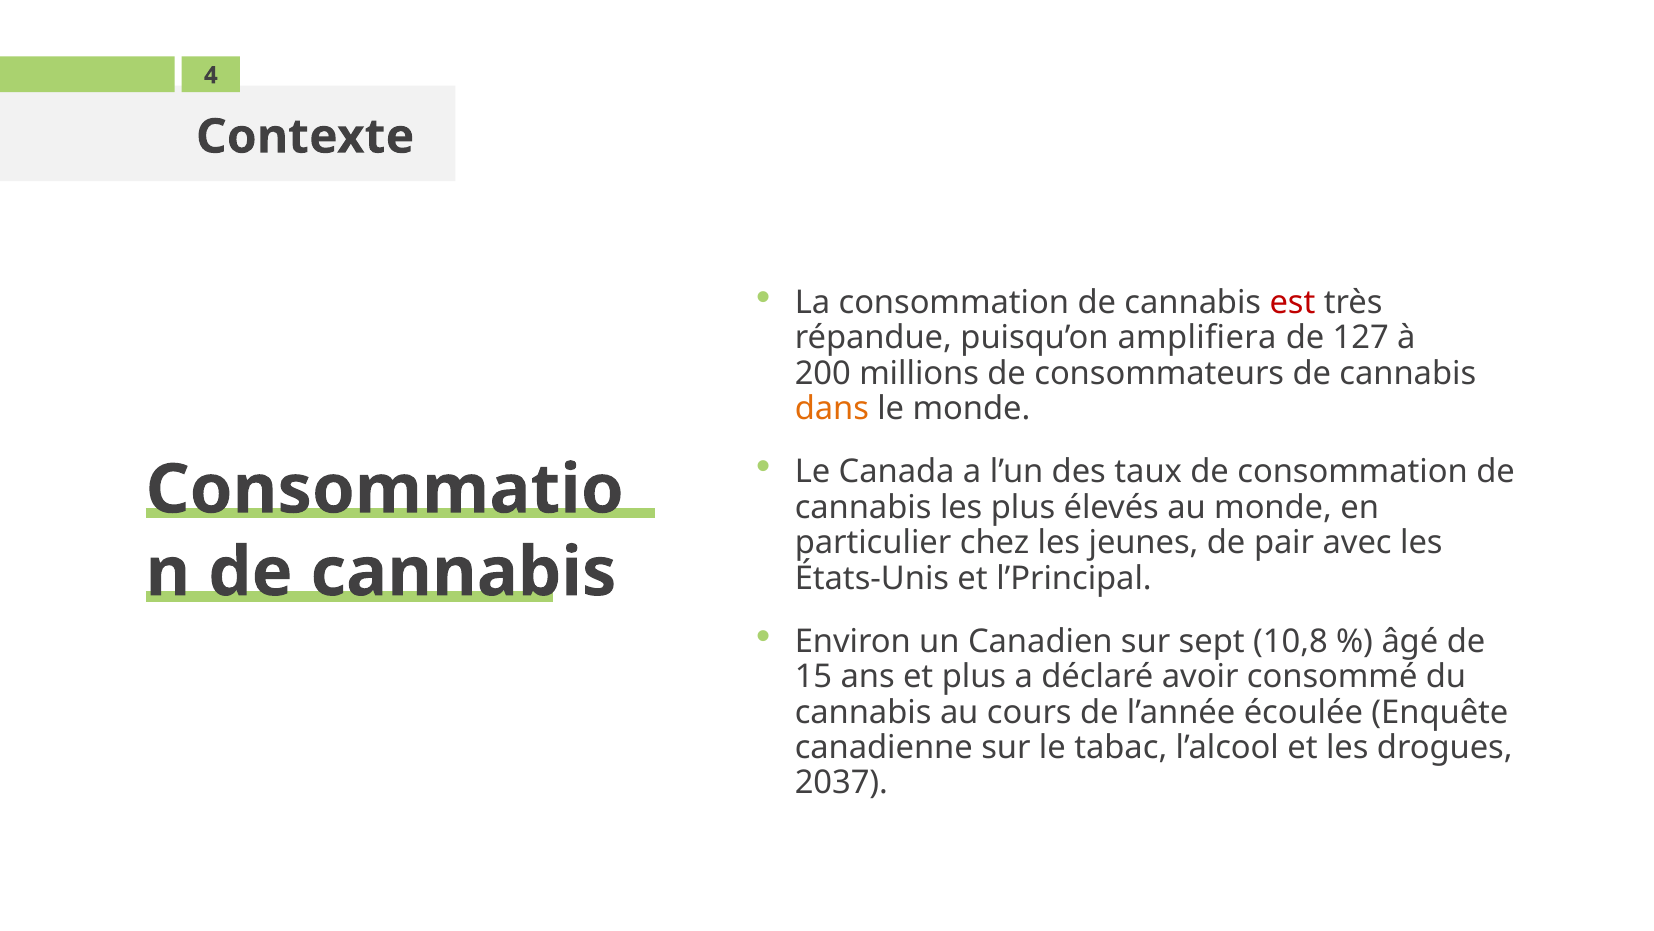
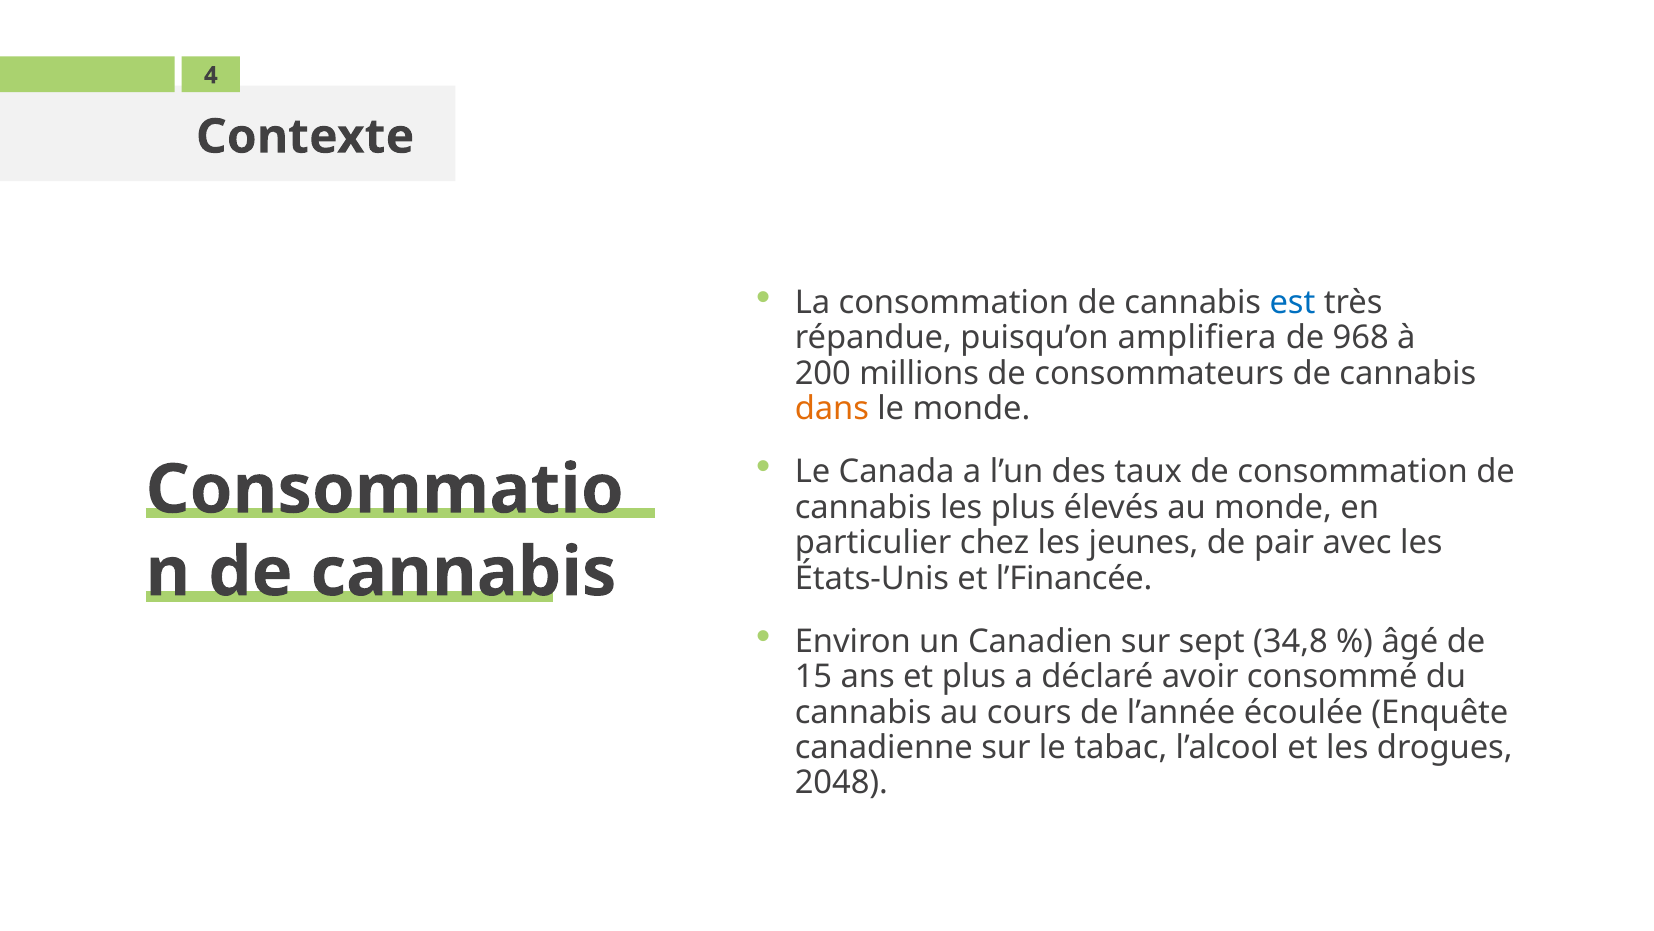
est colour: red -> blue
127: 127 -> 968
l’Principal: l’Principal -> l’Financée
10,8: 10,8 -> 34,8
2037: 2037 -> 2048
